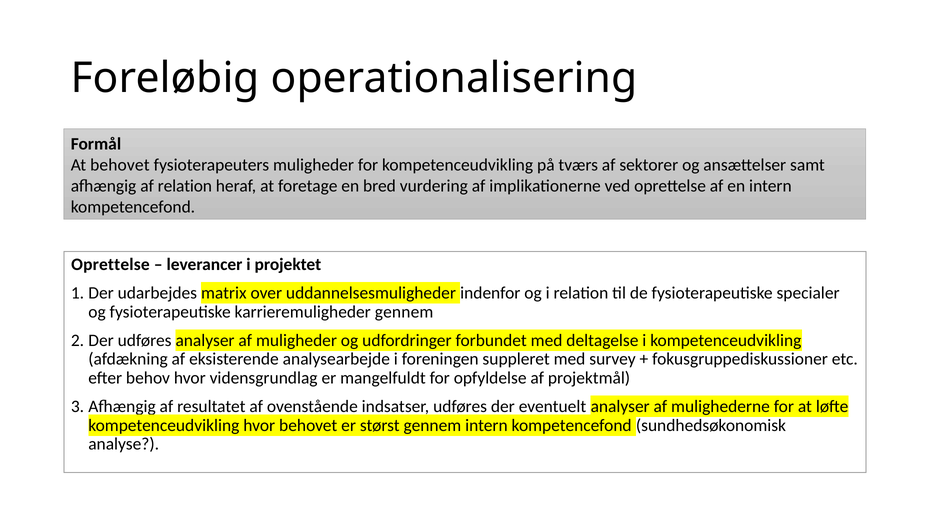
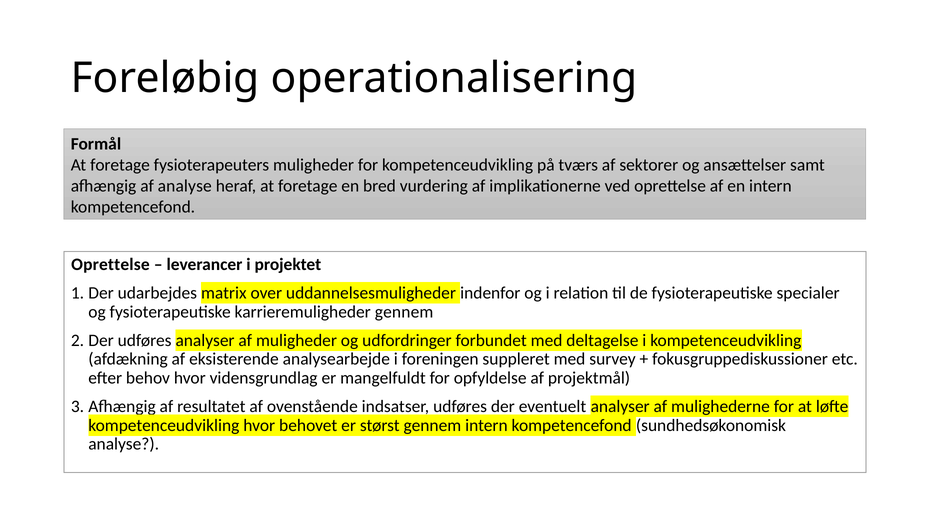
behovet at (120, 165): behovet -> foretage
af relation: relation -> analyse
